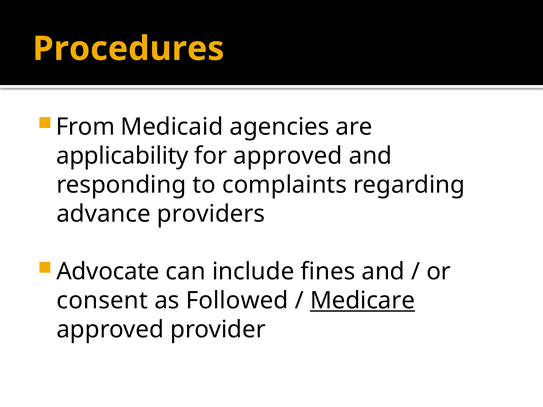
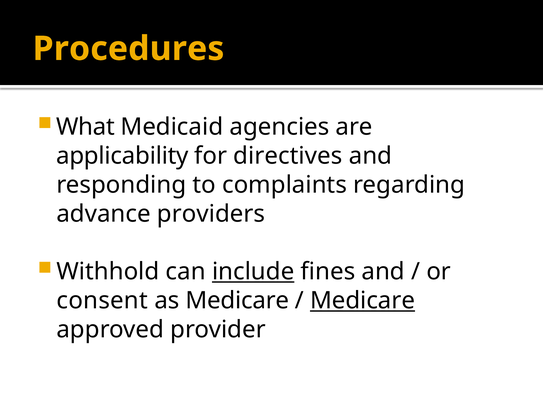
From: From -> What
for approved: approved -> directives
Advocate: Advocate -> Withhold
include underline: none -> present
as Followed: Followed -> Medicare
